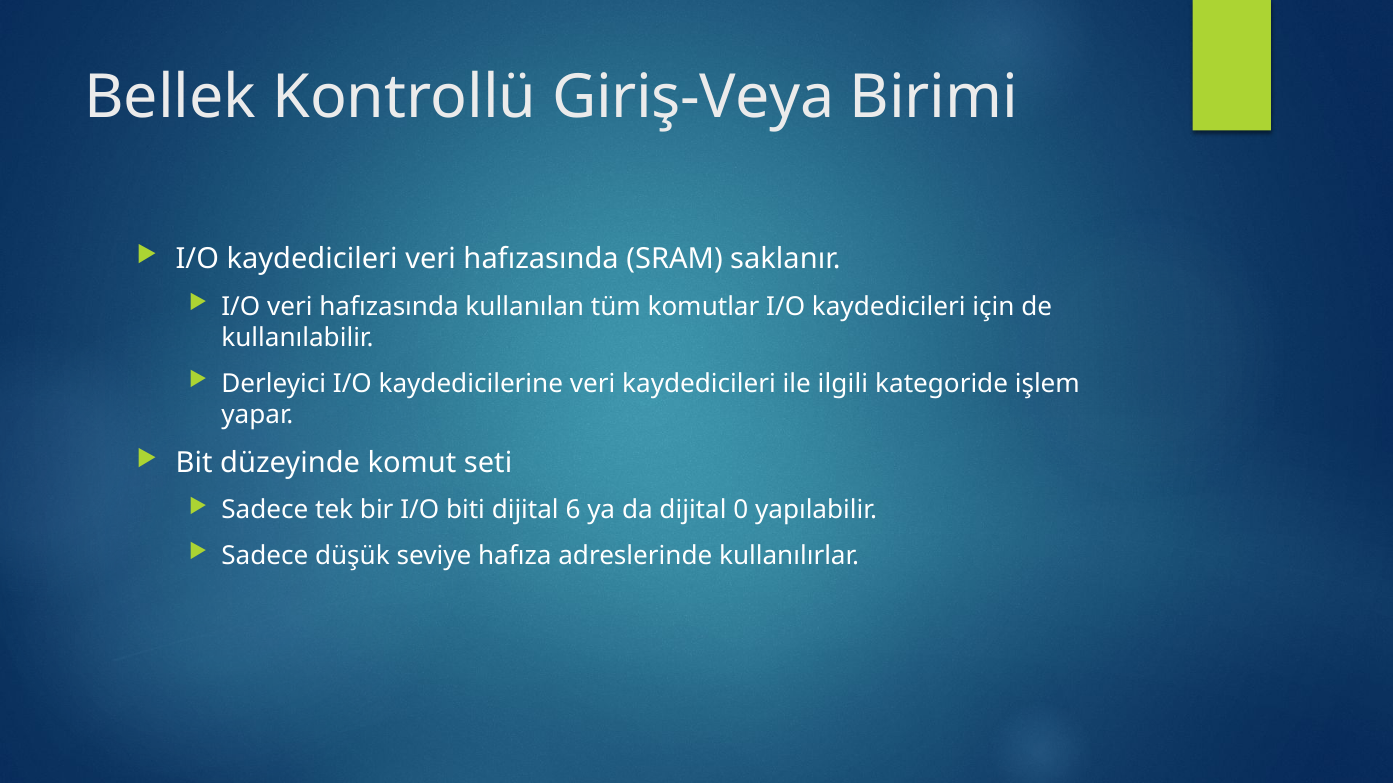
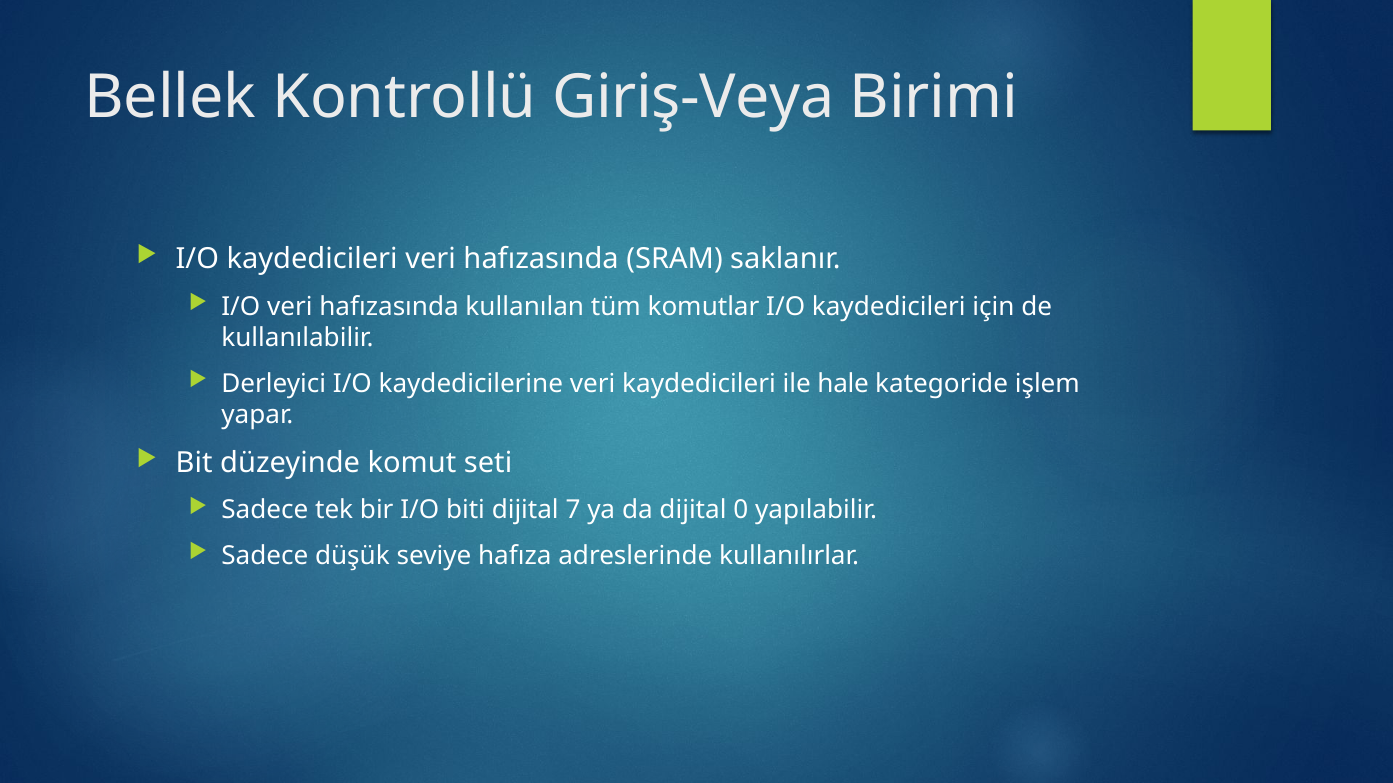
ilgili: ilgili -> hale
6: 6 -> 7
